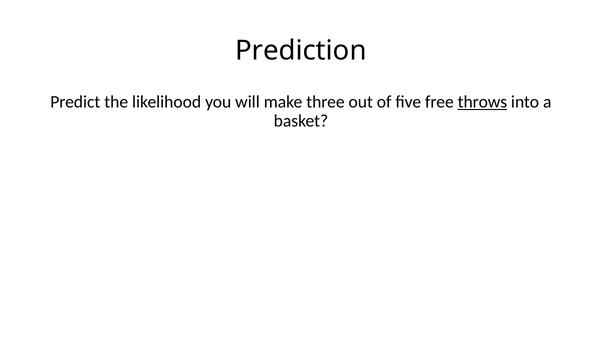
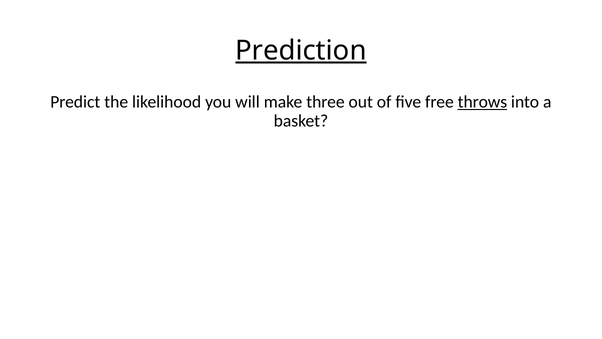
Prediction underline: none -> present
